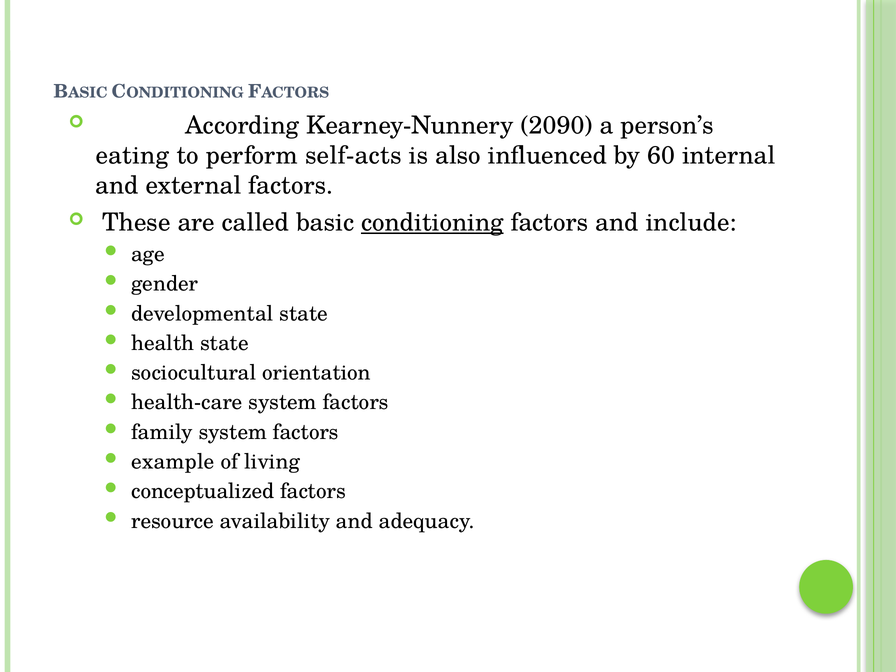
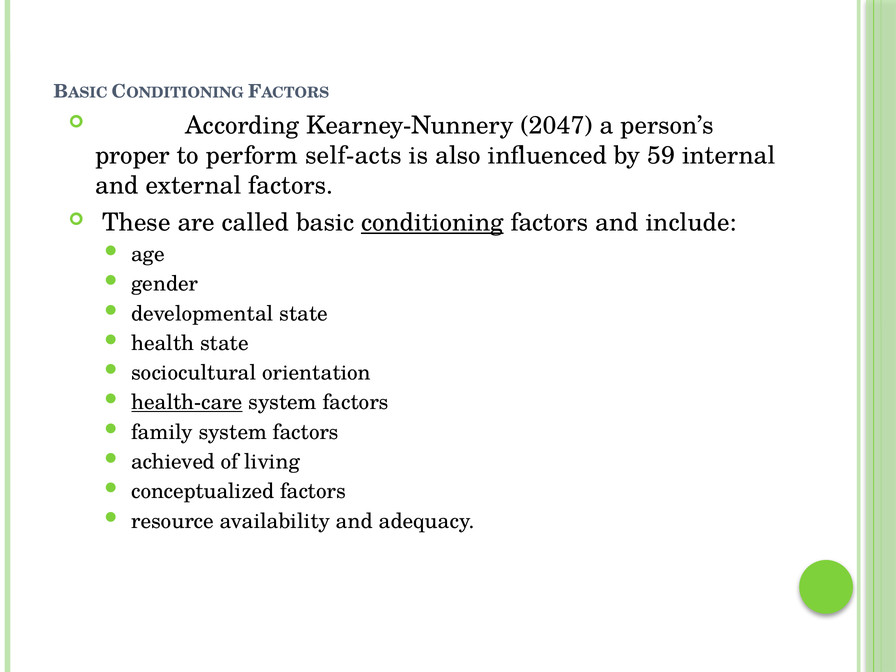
2090: 2090 -> 2047
eating: eating -> proper
60: 60 -> 59
health-care underline: none -> present
example: example -> achieved
